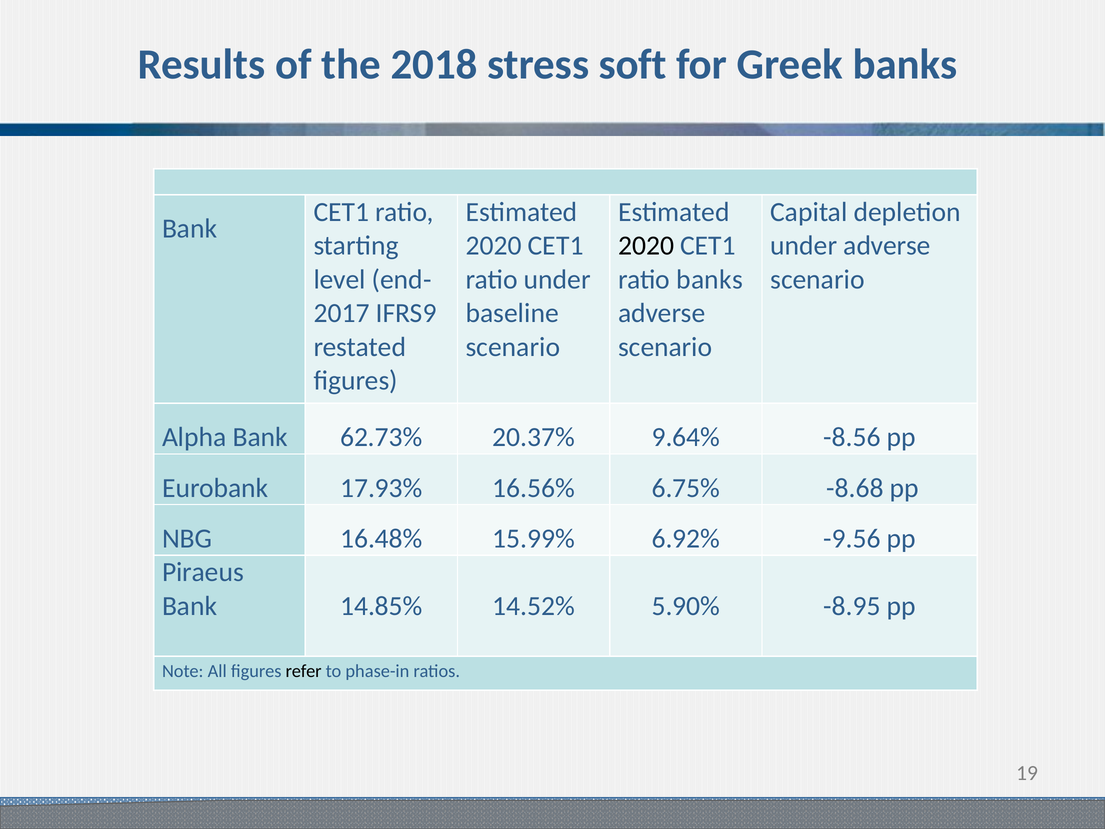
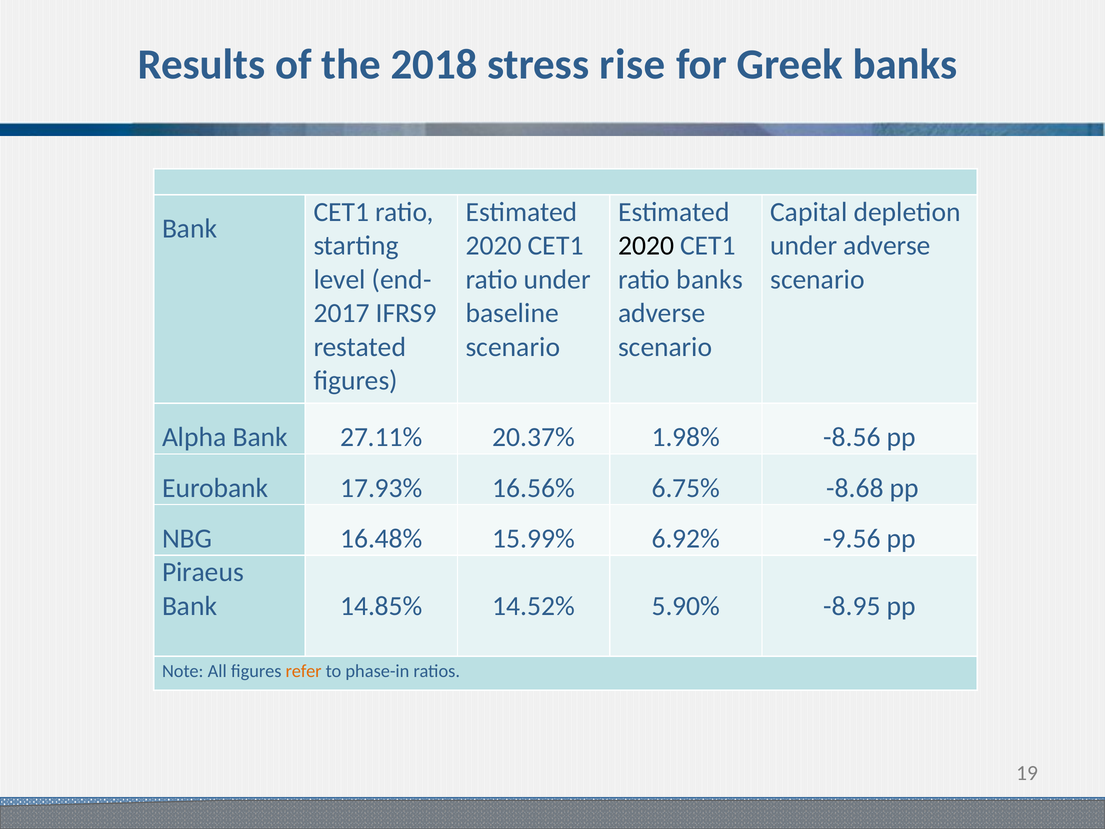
soft: soft -> rise
62.73%: 62.73% -> 27.11%
9.64%: 9.64% -> 1.98%
refer colour: black -> orange
